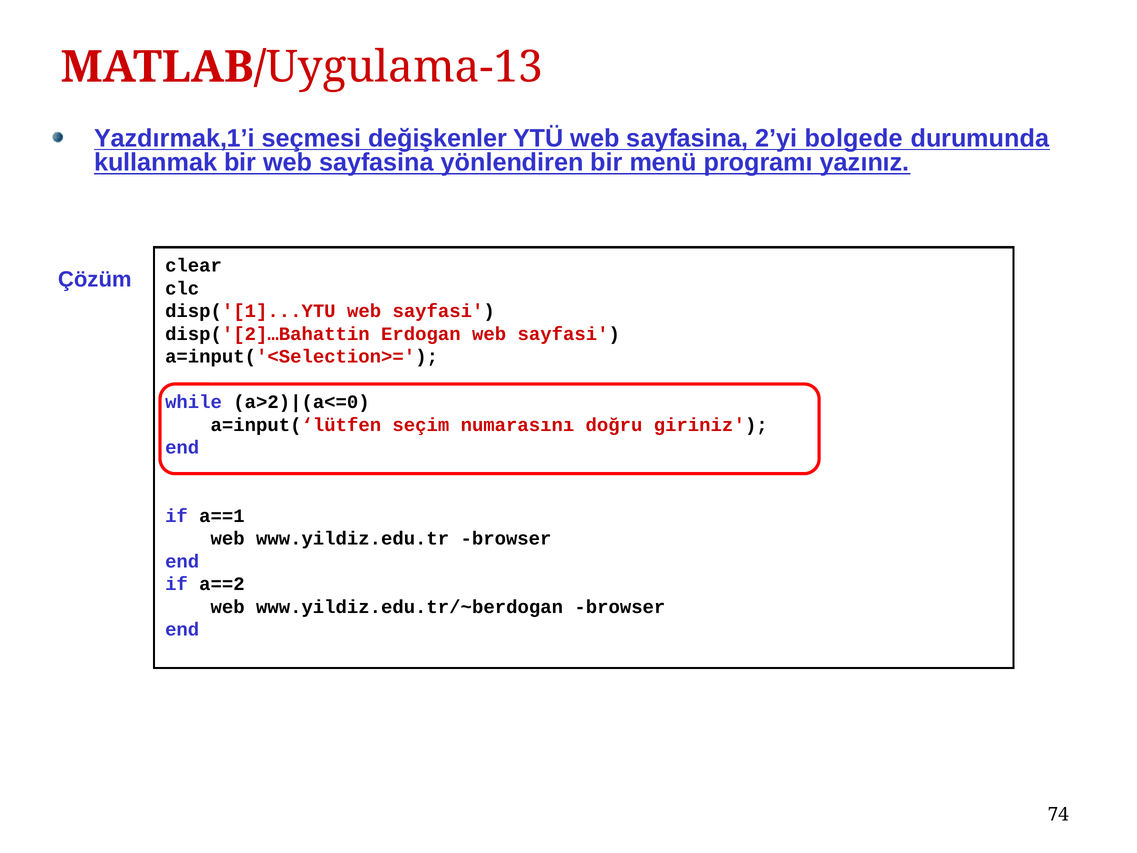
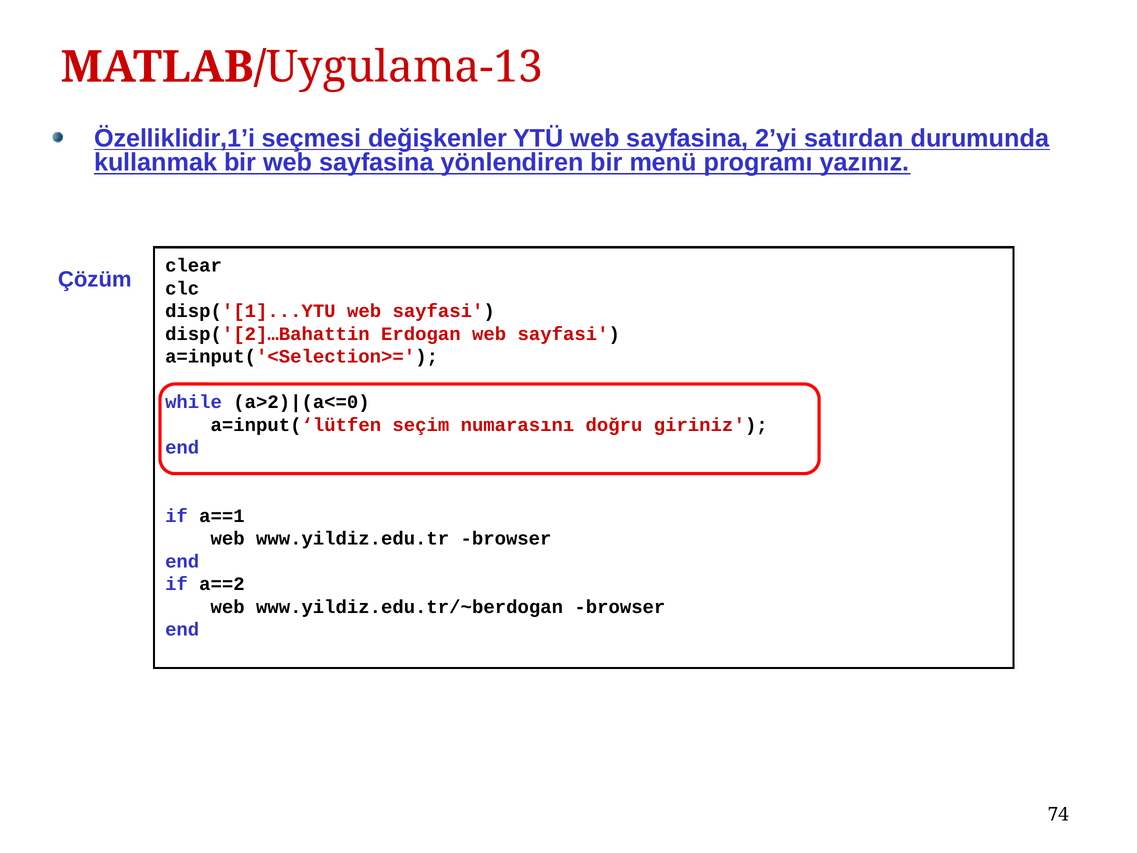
Yazdırmak,1’i: Yazdırmak,1’i -> Özelliklidir,1’i
bolgede: bolgede -> satırdan
